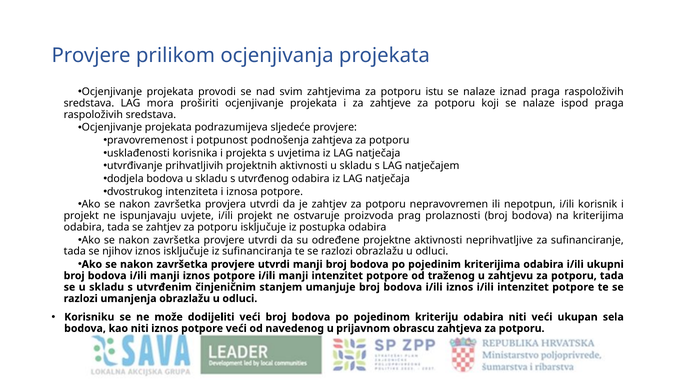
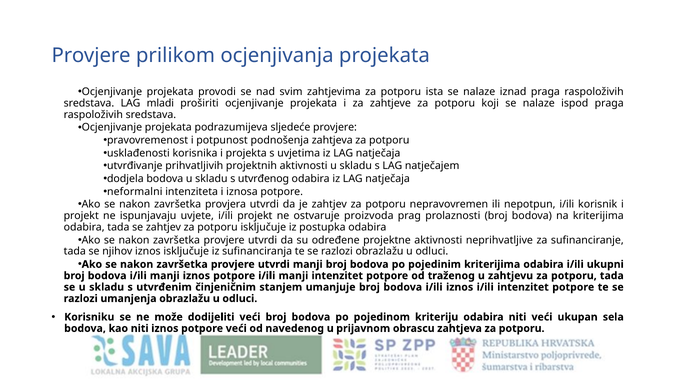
istu: istu -> ista
mora: mora -> mladi
dvostrukog: dvostrukog -> neformalni
